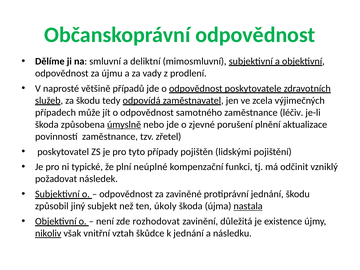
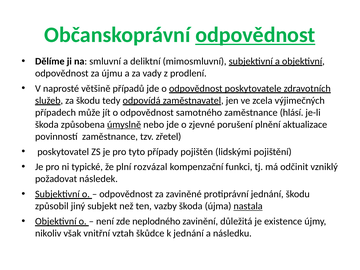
odpovědnost at (255, 35) underline: none -> present
léčiv: léčiv -> hlásí
neúplné: neúplné -> rozvázal
úkoly: úkoly -> vazby
rozhodovat: rozhodovat -> neplodného
nikoliv underline: present -> none
